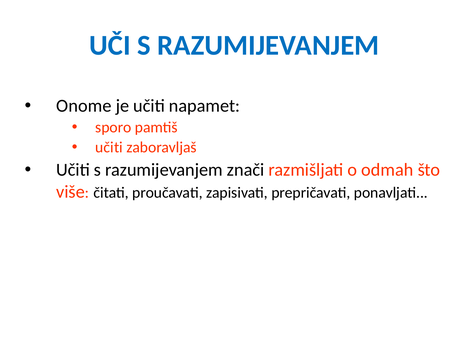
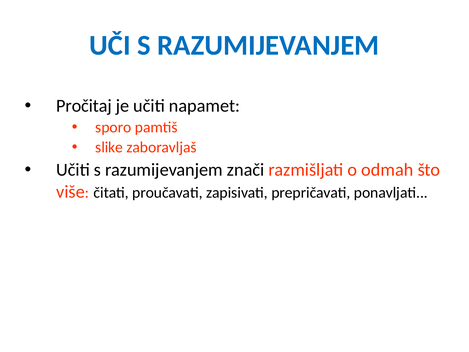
Onome: Onome -> Pročitaj
učiti at (109, 147): učiti -> slike
